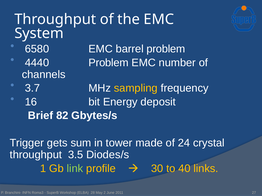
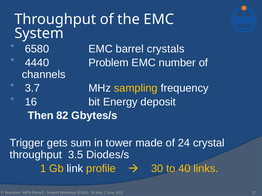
barrel problem: problem -> crystals
Brief: Brief -> Then
link colour: light green -> white
